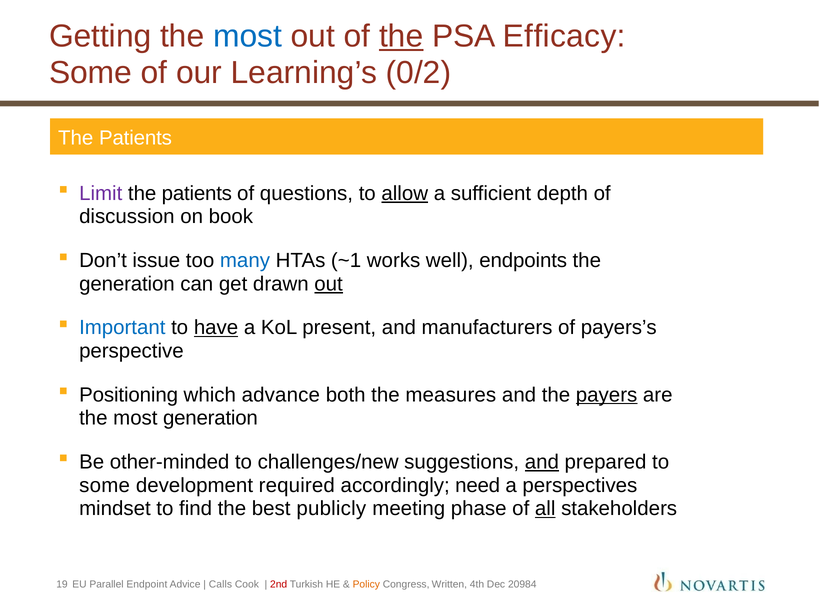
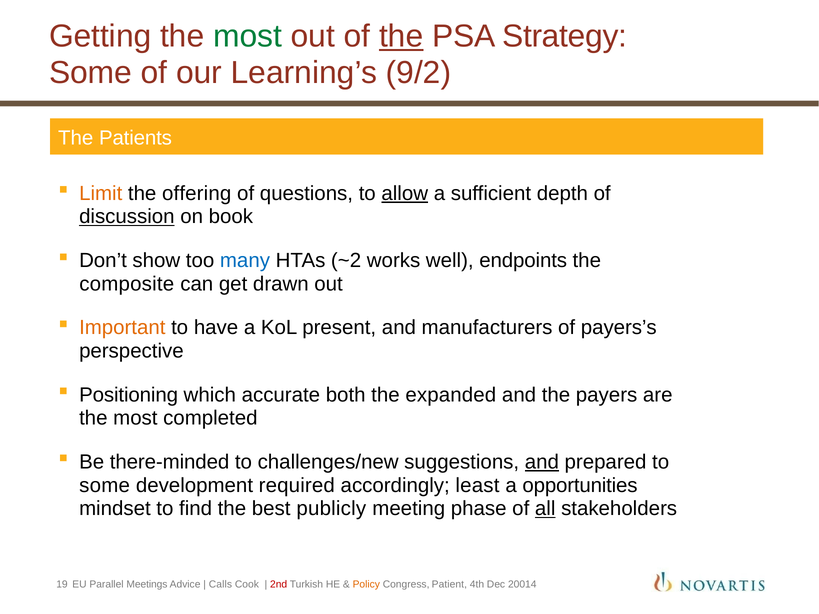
most at (248, 36) colour: blue -> green
Efficacy: Efficacy -> Strategy
0/2: 0/2 -> 9/2
Limit colour: purple -> orange
patients at (197, 193): patients -> offering
discussion underline: none -> present
issue: issue -> show
~1: ~1 -> ~2
generation at (127, 284): generation -> composite
out at (329, 284) underline: present -> none
Important colour: blue -> orange
have underline: present -> none
advance: advance -> accurate
measures: measures -> expanded
payers underline: present -> none
most generation: generation -> completed
other-minded: other-minded -> there-minded
need: need -> least
perspectives: perspectives -> opportunities
Endpoint: Endpoint -> Meetings
Written: Written -> Patient
20984: 20984 -> 20014
